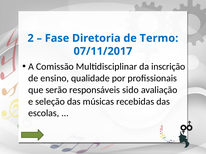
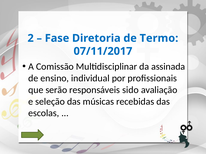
inscrição: inscrição -> assinada
qualidade: qualidade -> individual
